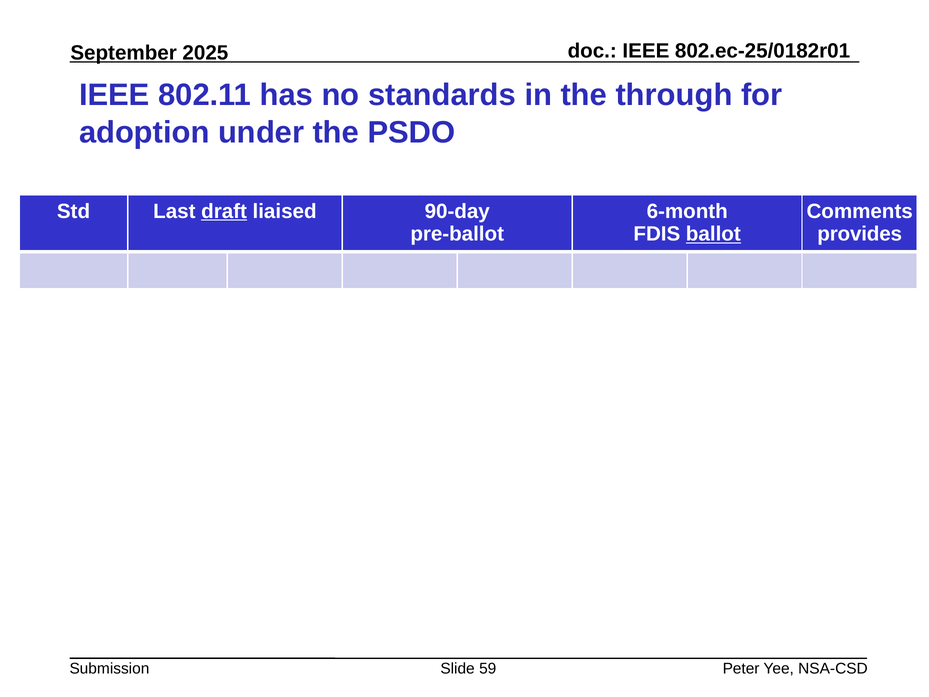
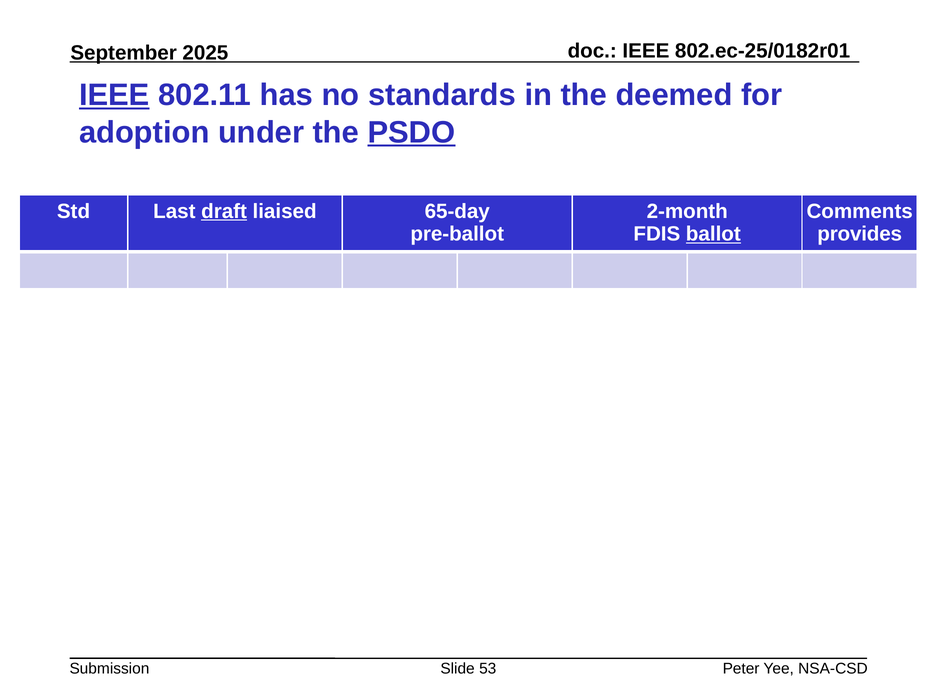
IEEE at (114, 95) underline: none -> present
through: through -> deemed
PSDO underline: none -> present
90-day: 90-day -> 65-day
6-month: 6-month -> 2-month
59: 59 -> 53
